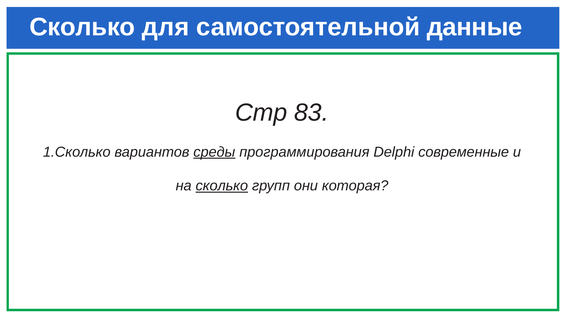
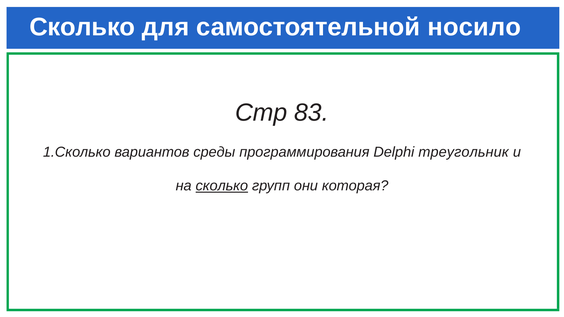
данные: данные -> носило
среды underline: present -> none
современные: современные -> треугольник
